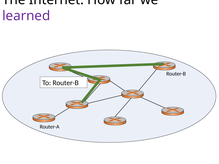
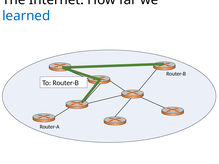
learned colour: purple -> blue
